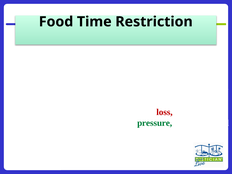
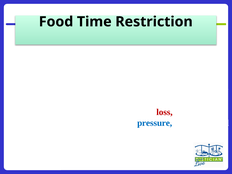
pressure colour: green -> blue
